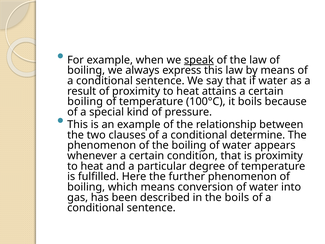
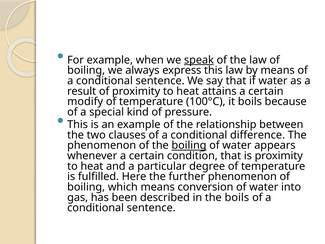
boiling at (85, 101): boiling -> modify
determine: determine -> difference
boiling at (189, 145) underline: none -> present
